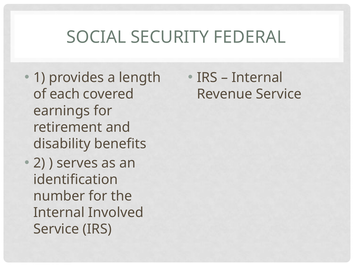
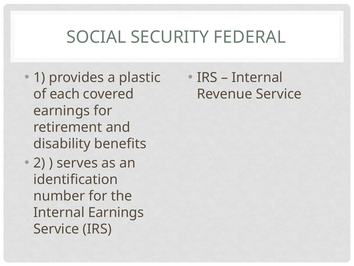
length: length -> plastic
Internal Involved: Involved -> Earnings
